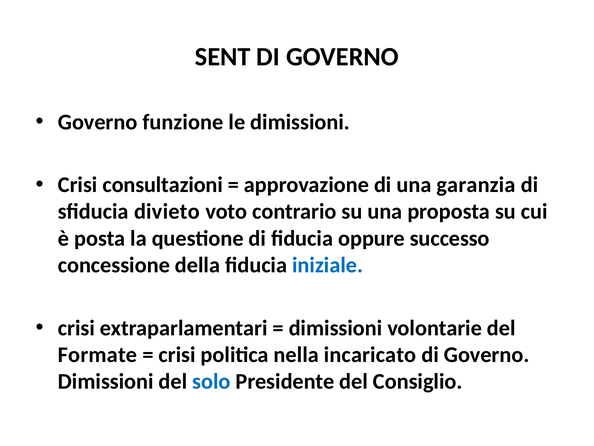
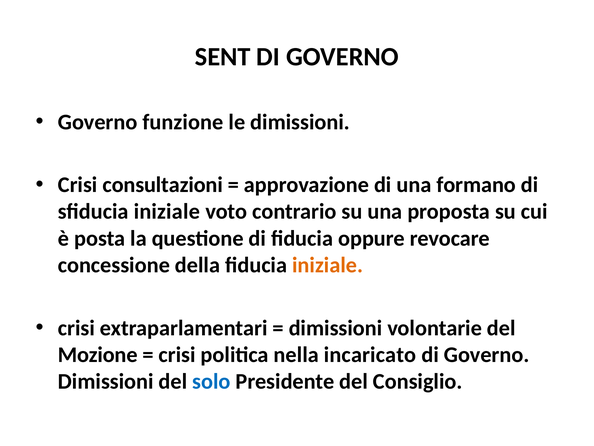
garanzia: garanzia -> formano
sfiducia divieto: divieto -> iniziale
successo: successo -> revocare
iniziale at (328, 265) colour: blue -> orange
Formate: Formate -> Mozione
